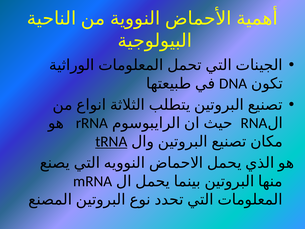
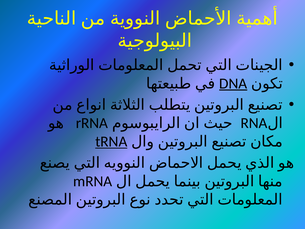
DNA underline: none -> present
